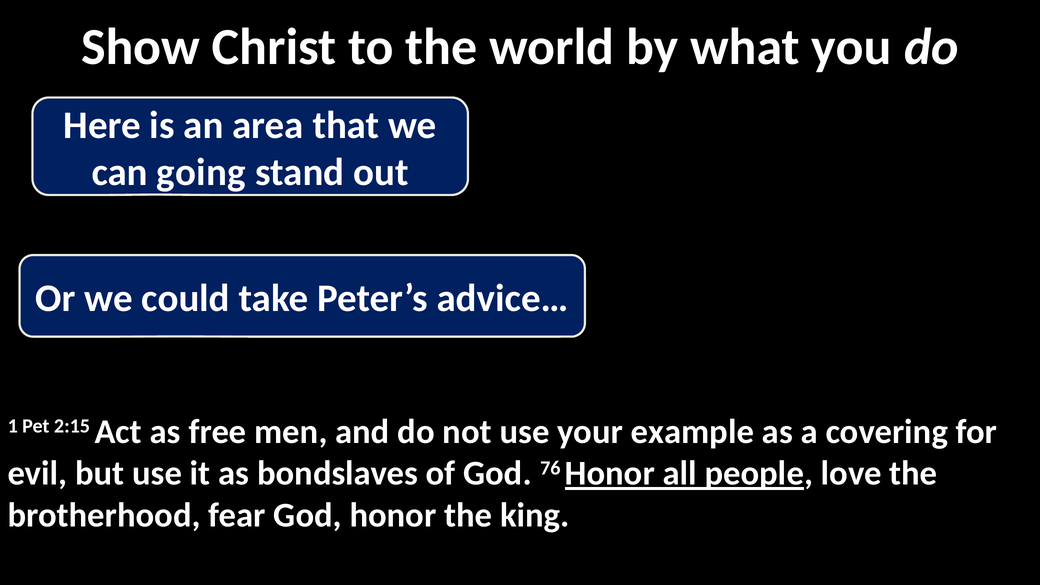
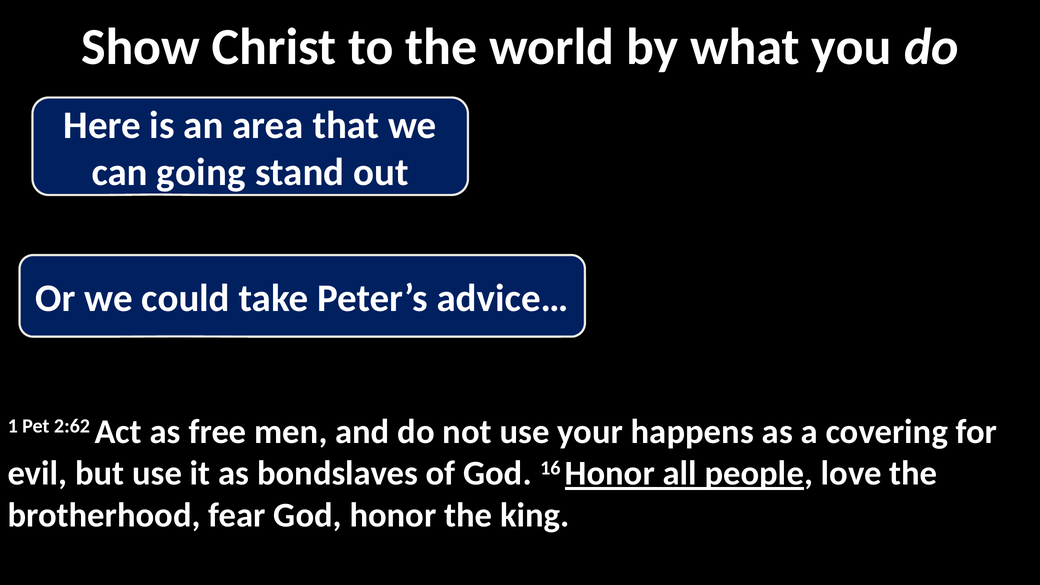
2:15: 2:15 -> 2:62
example: example -> happens
76: 76 -> 16
